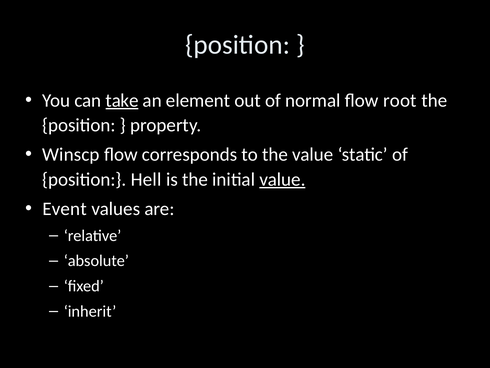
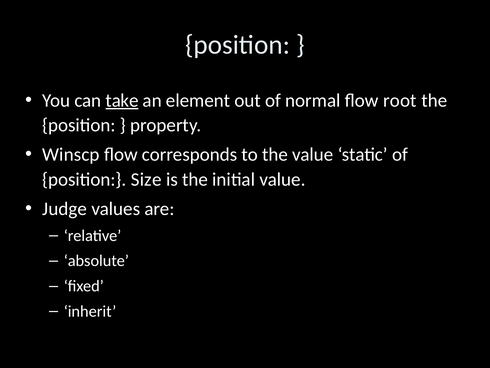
Hell: Hell -> Size
value at (282, 179) underline: present -> none
Event: Event -> Judge
